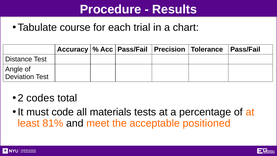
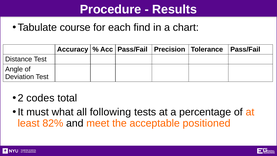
trial: trial -> find
code: code -> what
materials: materials -> following
81%: 81% -> 82%
